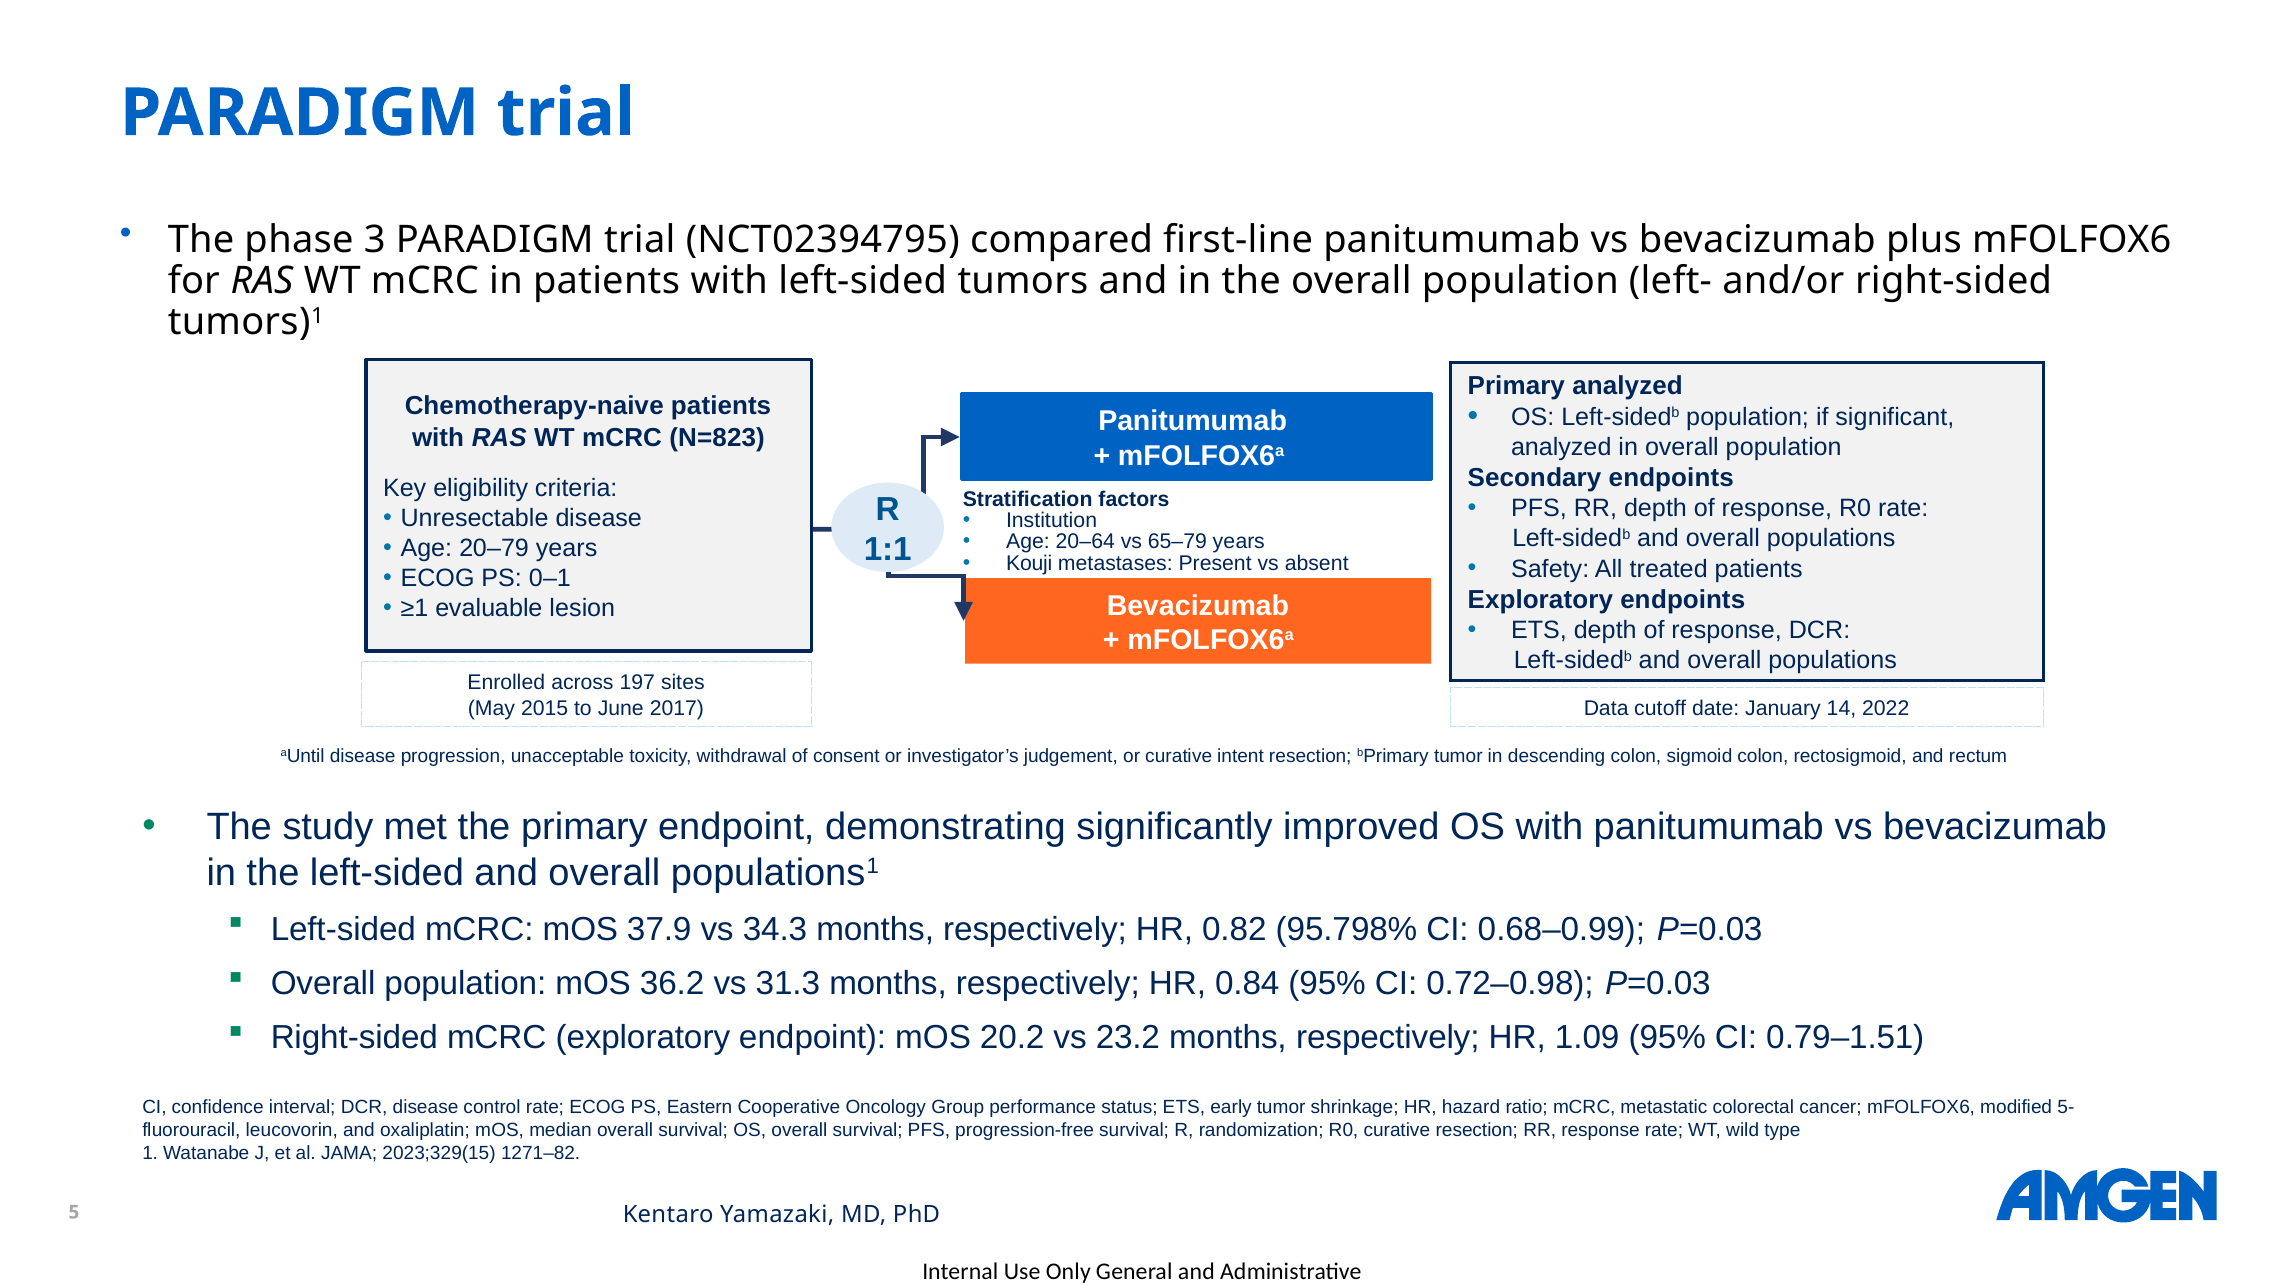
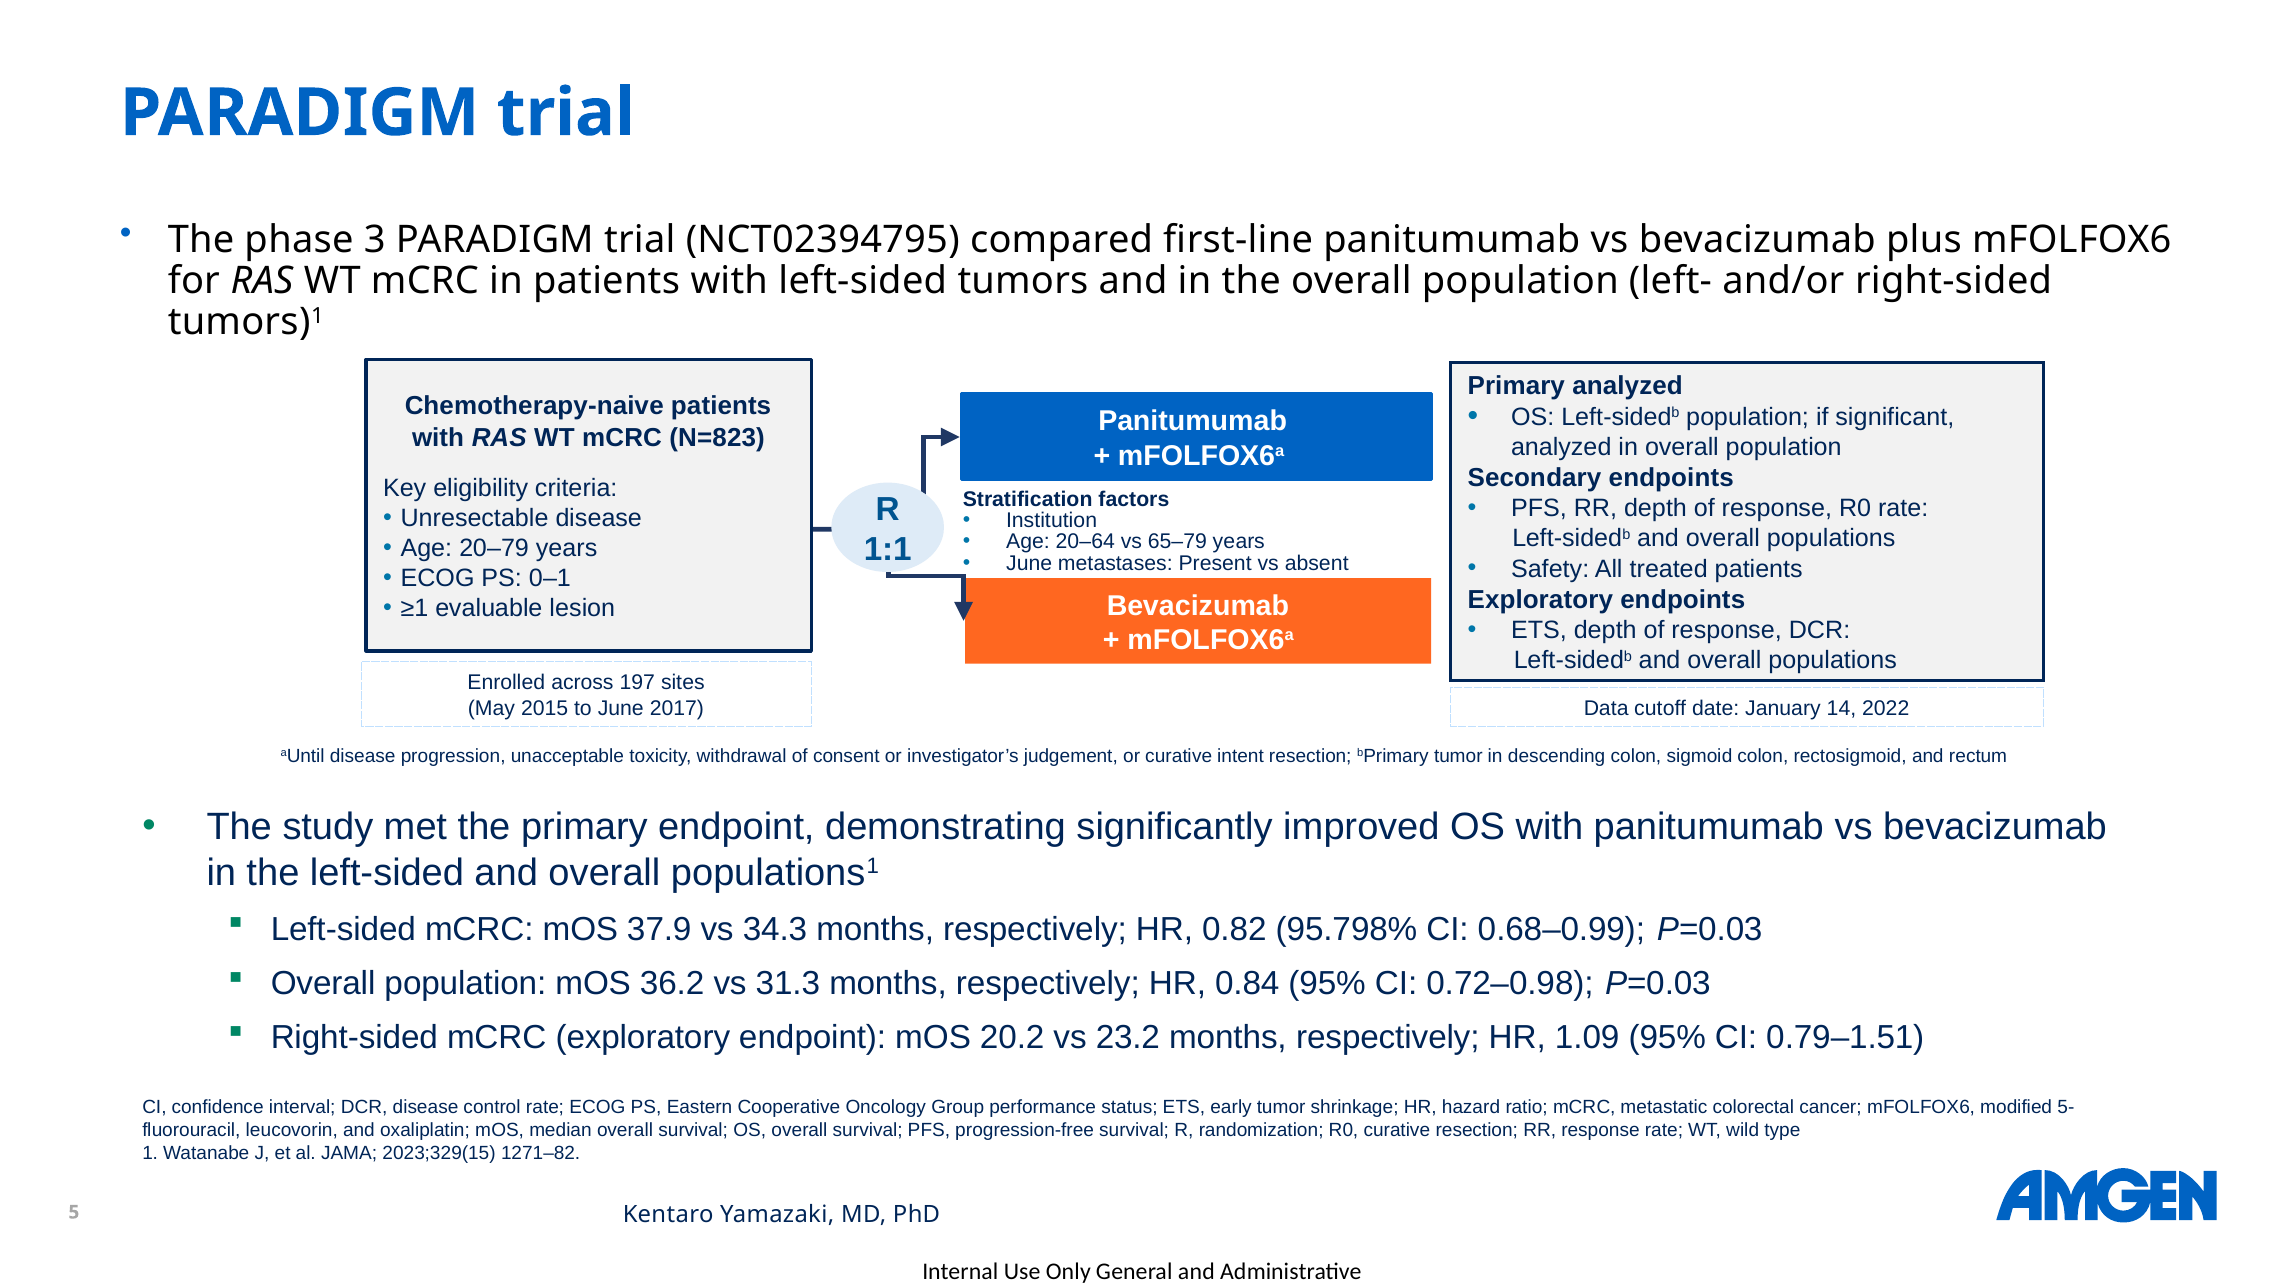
Kouji at (1029, 563): Kouji -> June
